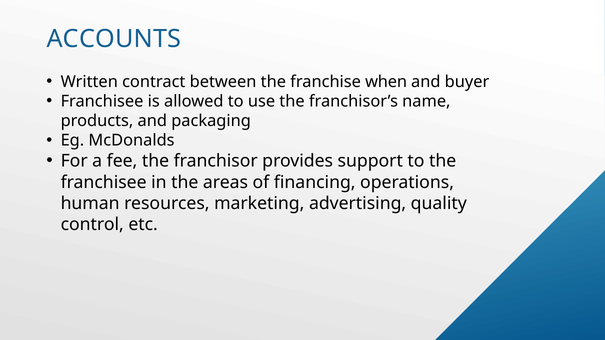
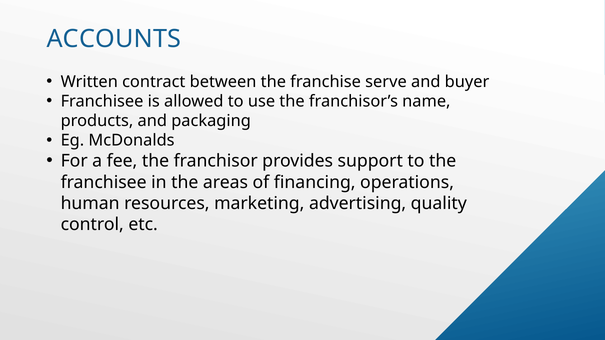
when: when -> serve
